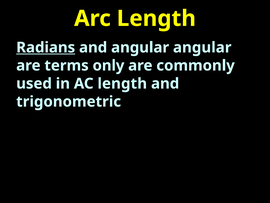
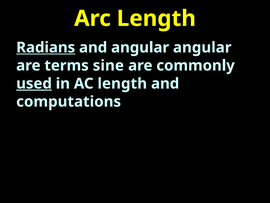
only: only -> sine
used underline: none -> present
trigonometric: trigonometric -> computations
